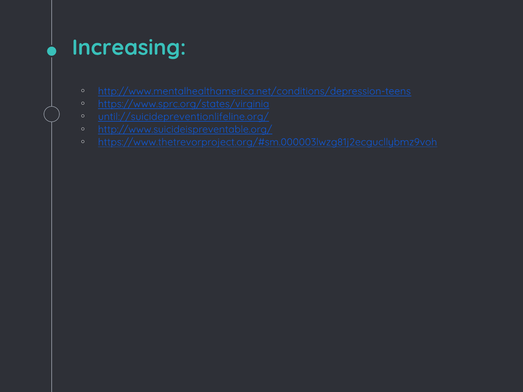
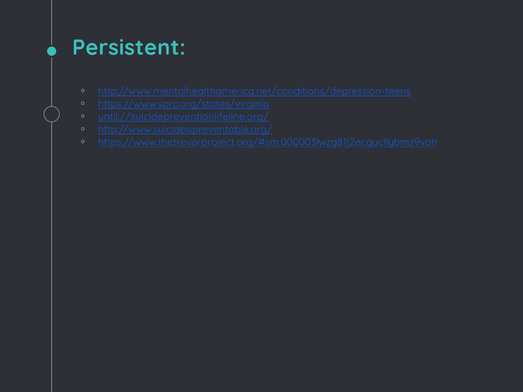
Increasing: Increasing -> Persistent
